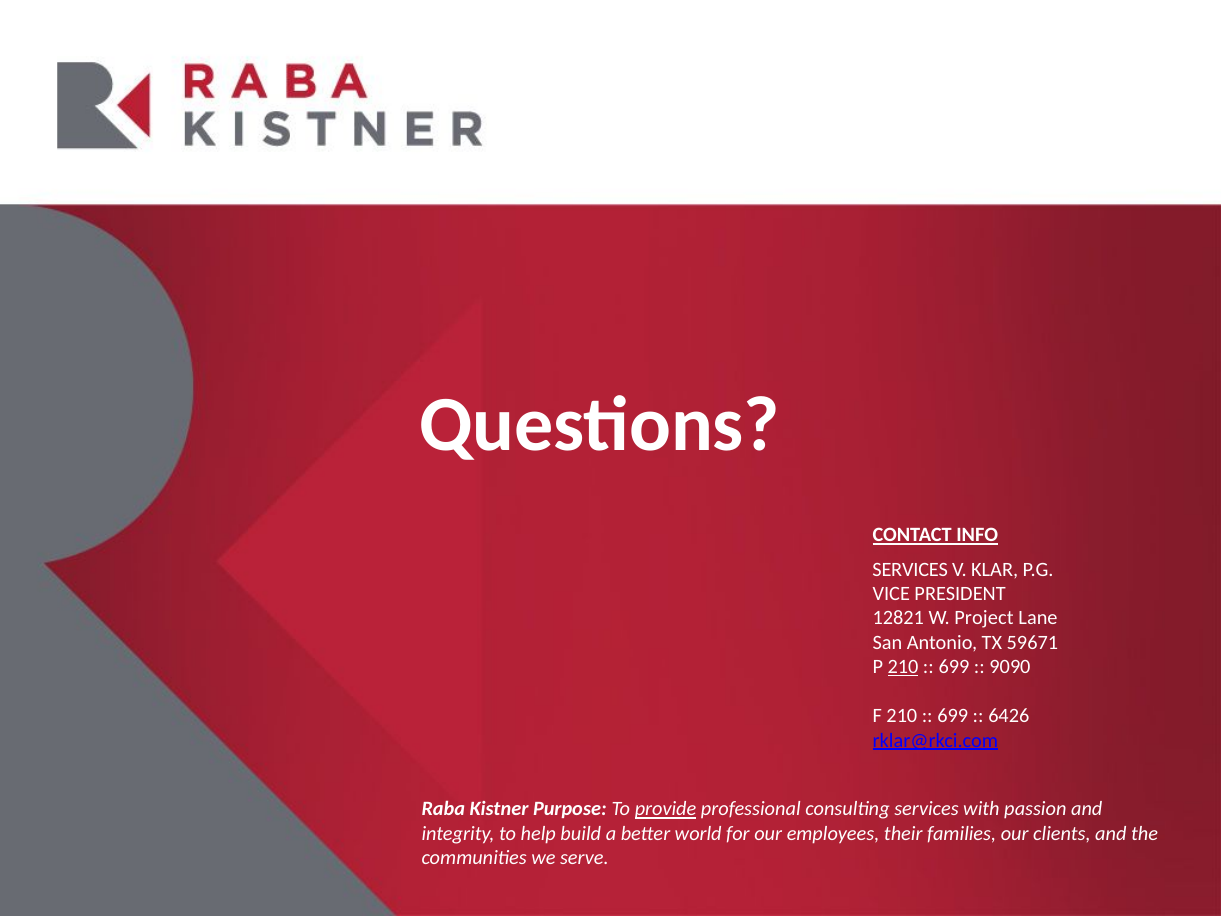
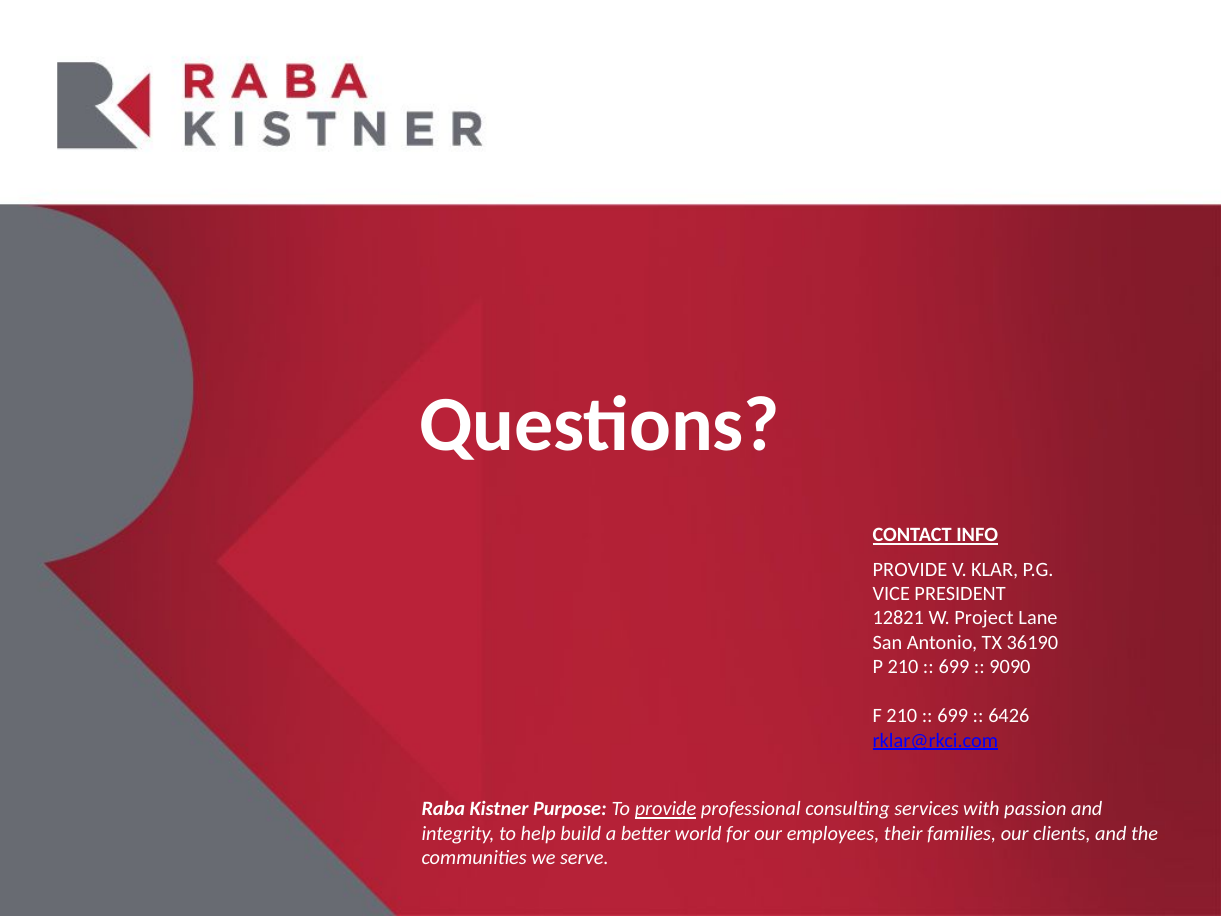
SERVICES at (910, 569): SERVICES -> PROVIDE
59671: 59671 -> 36190
210 at (903, 667) underline: present -> none
